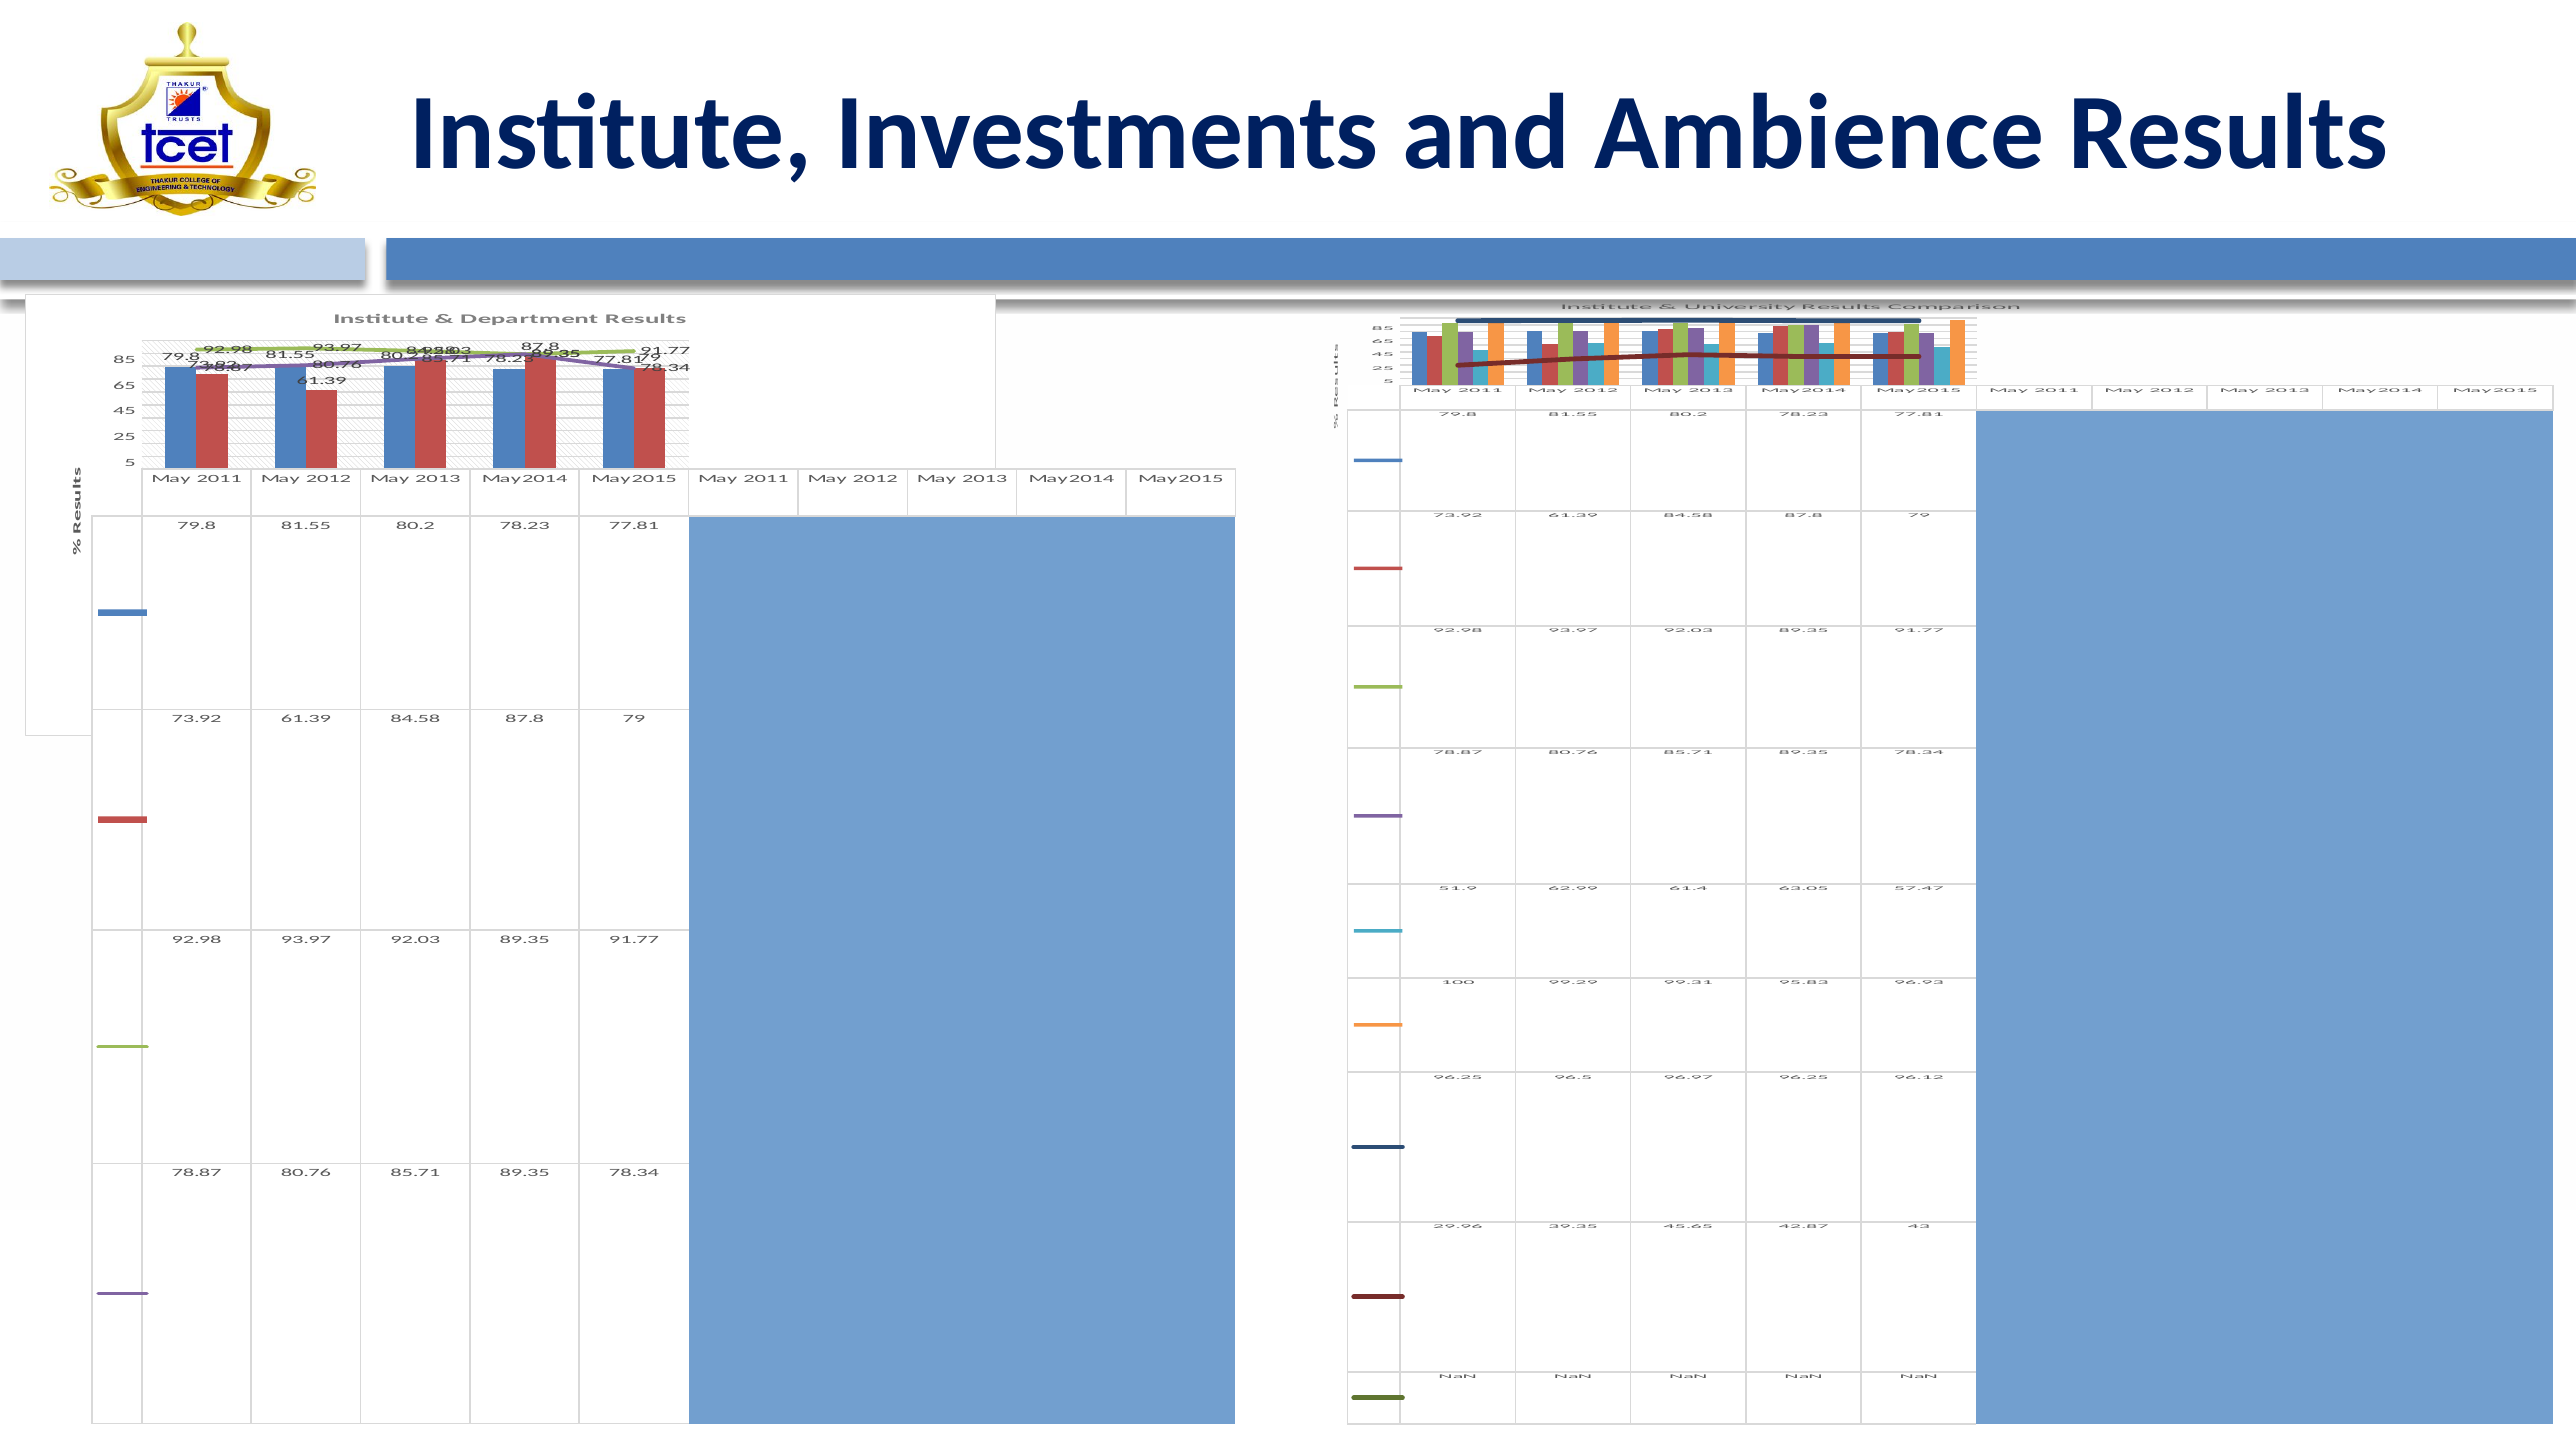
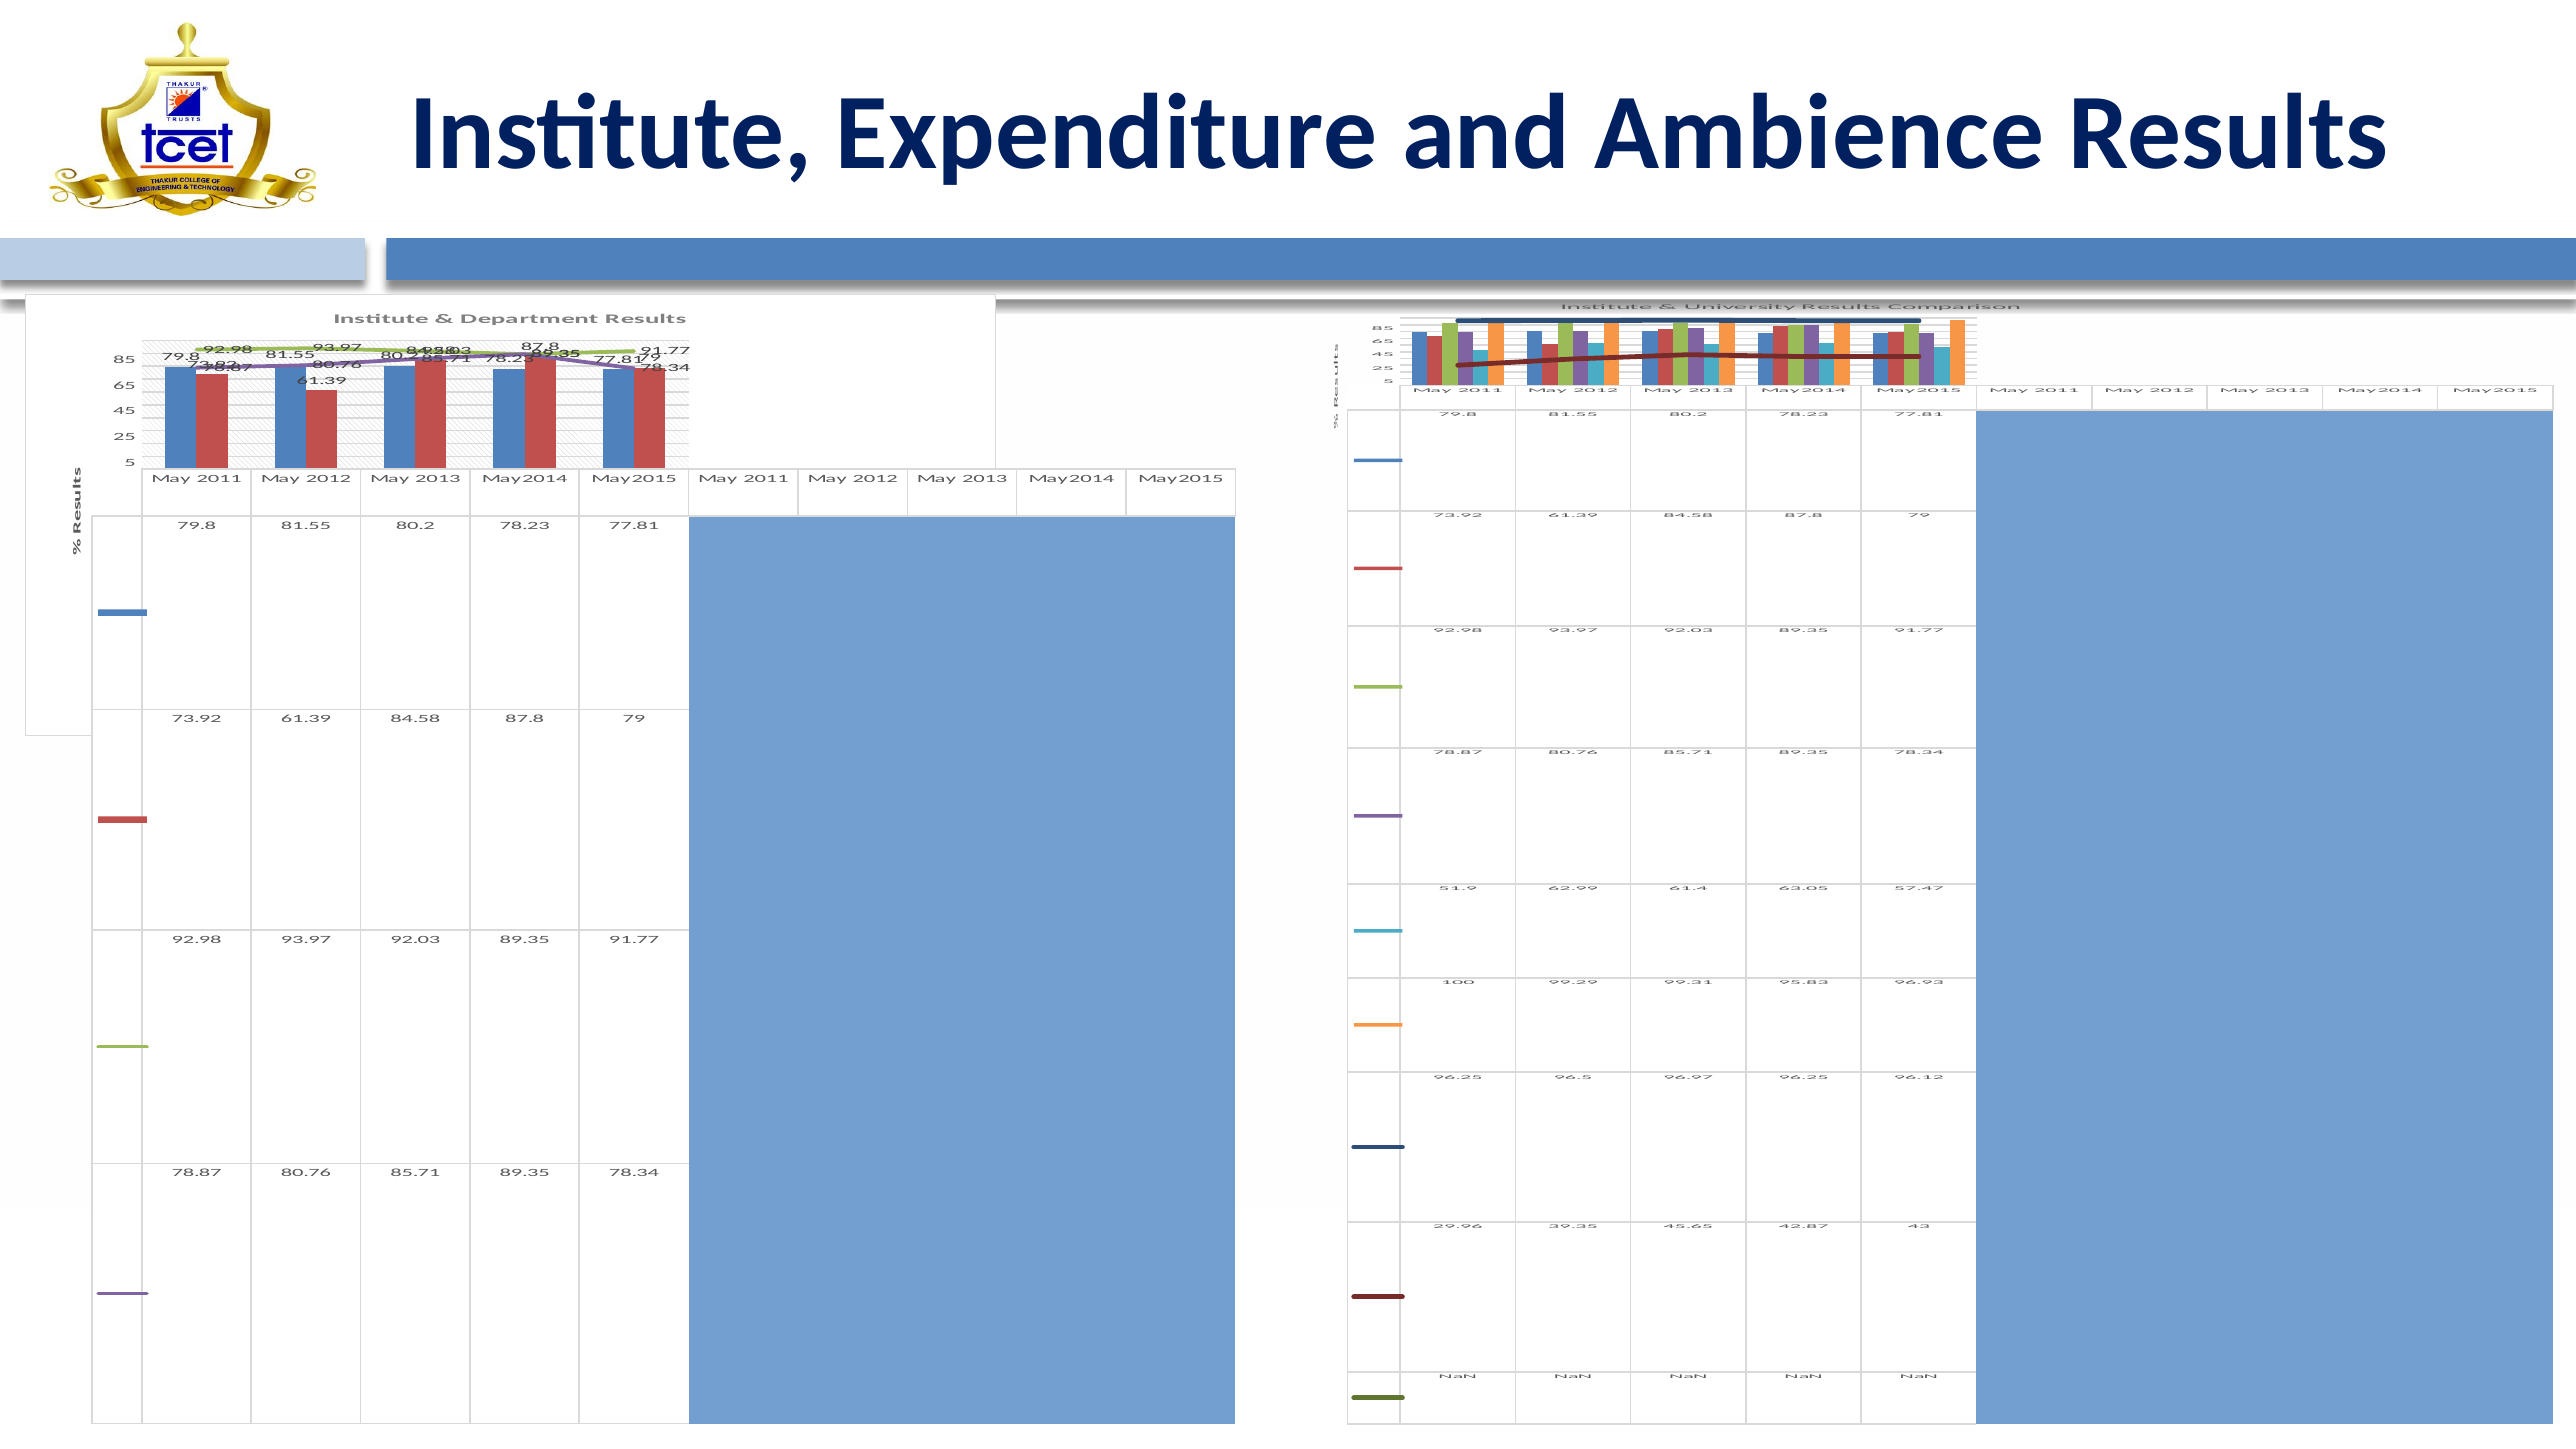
Investments: Investments -> Expenditure
